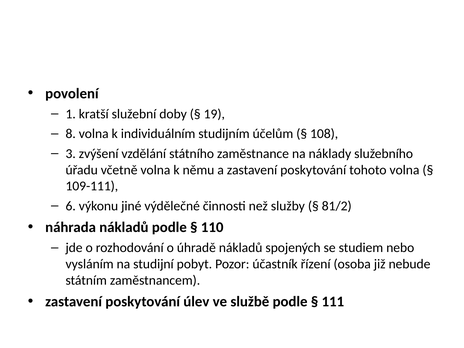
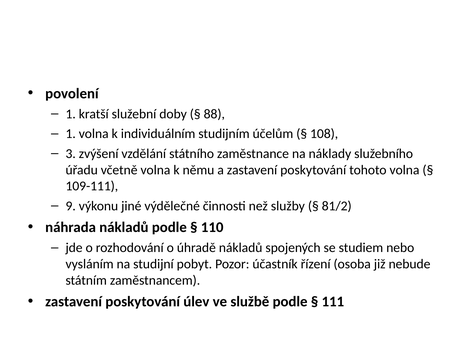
19: 19 -> 88
8 at (71, 134): 8 -> 1
6: 6 -> 9
